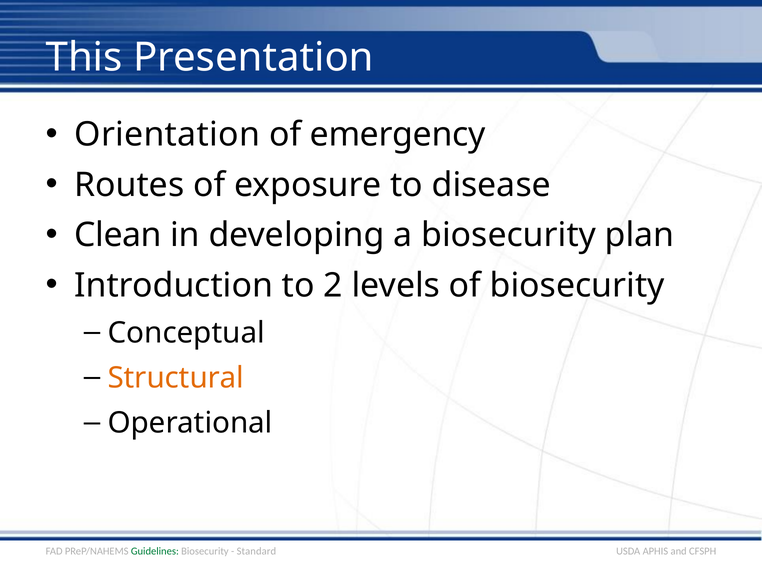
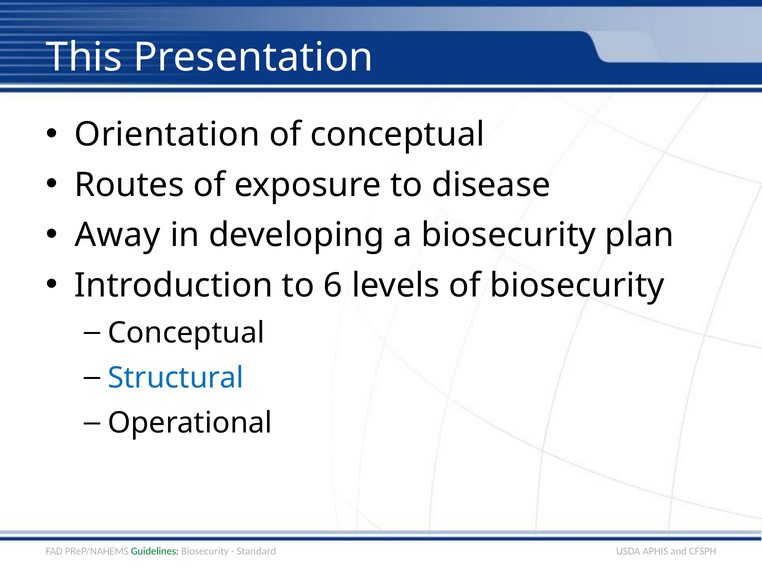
of emergency: emergency -> conceptual
Clean: Clean -> Away
2: 2 -> 6
Structural colour: orange -> blue
